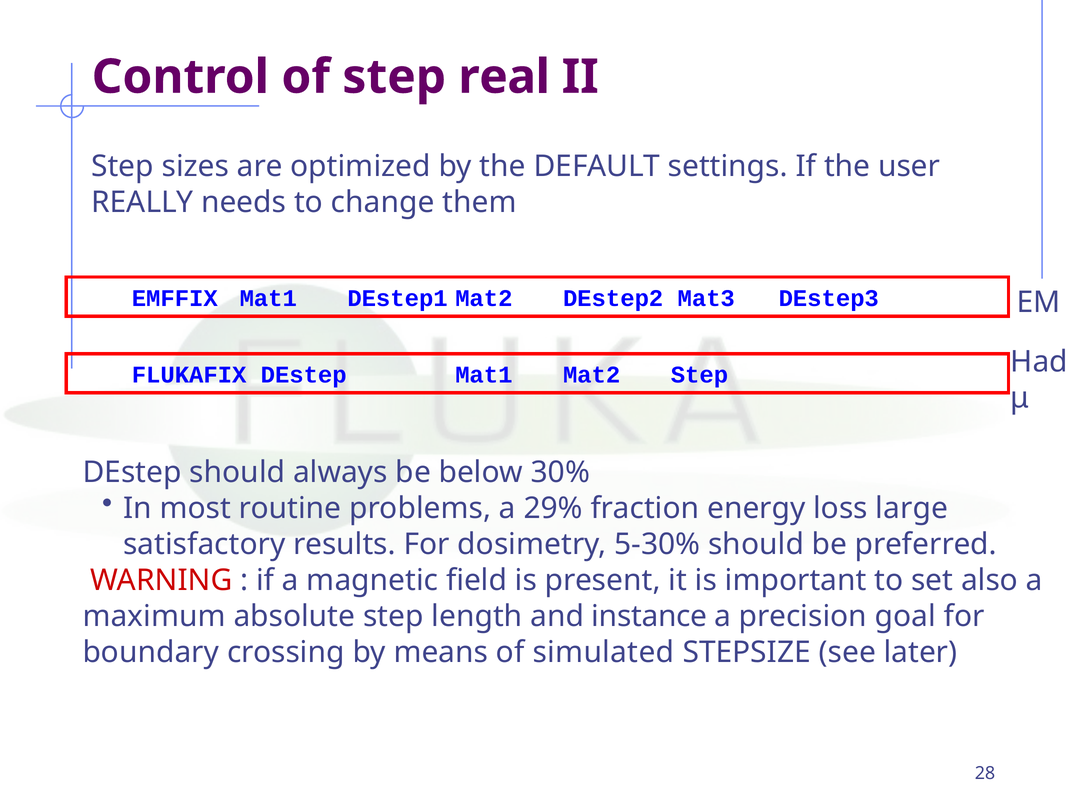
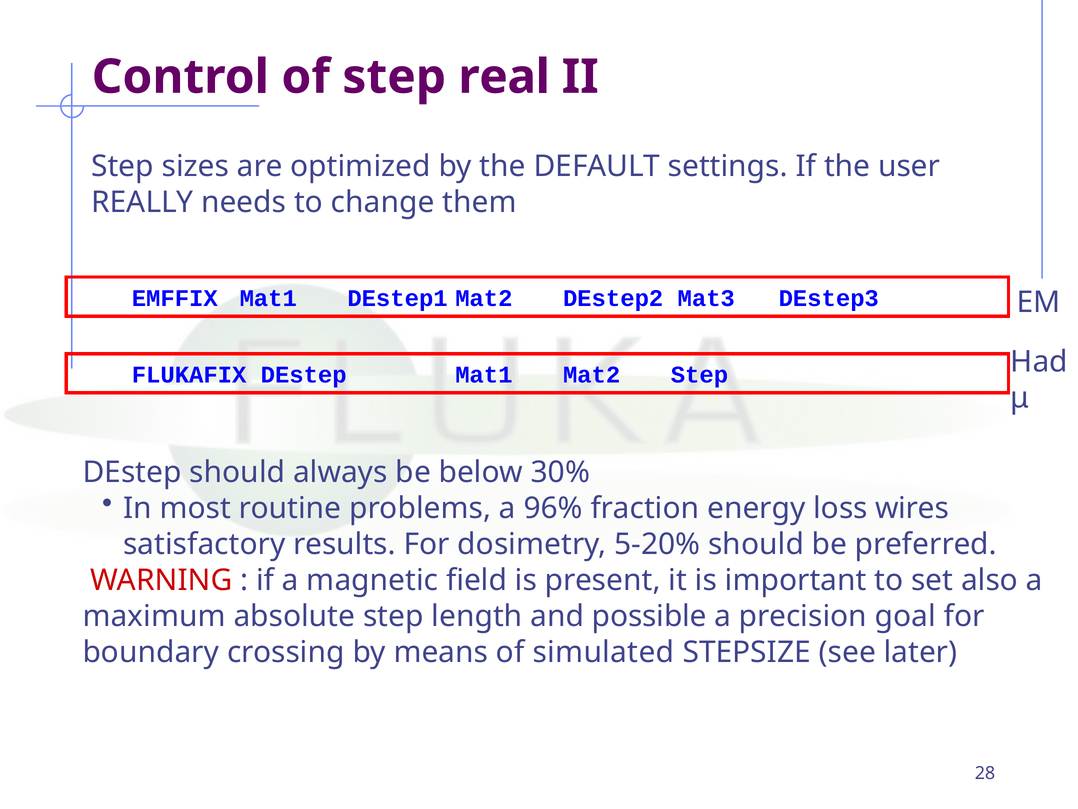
29%: 29% -> 96%
large: large -> wires
5-30%: 5-30% -> 5-20%
instance: instance -> possible
